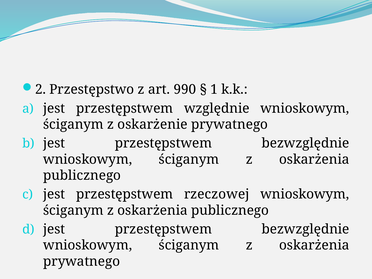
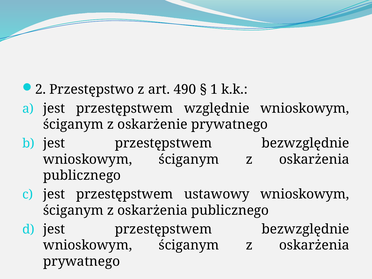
990: 990 -> 490
rzeczowej: rzeczowej -> ustawowy
